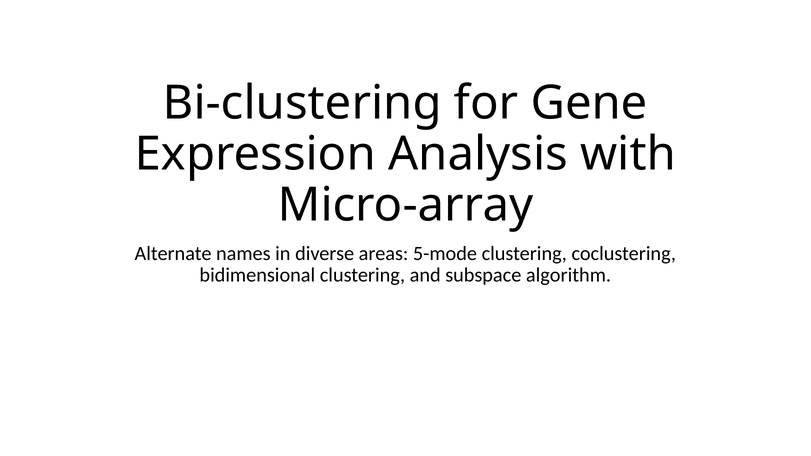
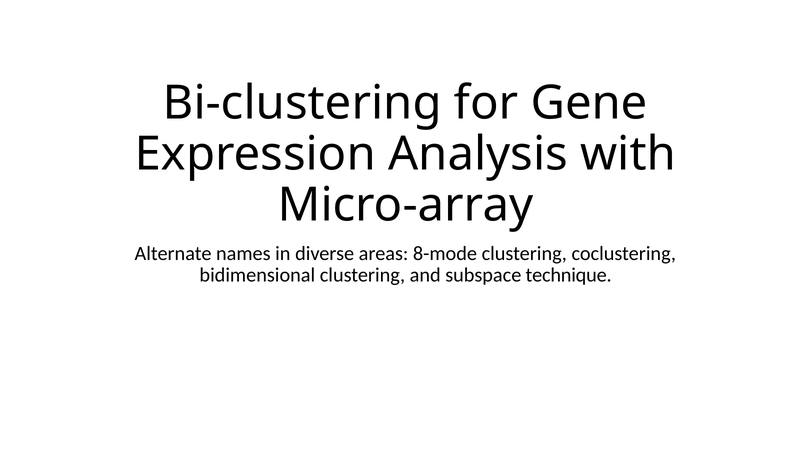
5-mode: 5-mode -> 8-mode
algorithm: algorithm -> technique
